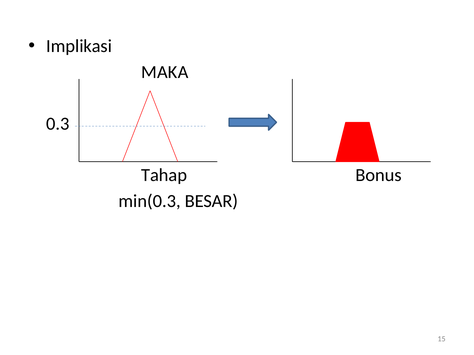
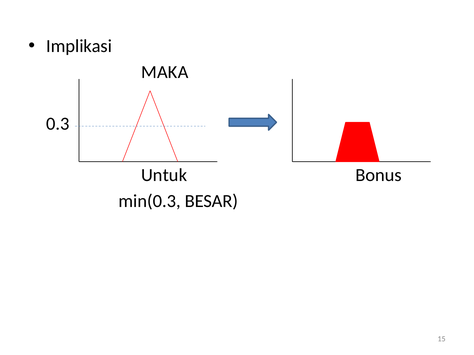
Tahap: Tahap -> Untuk
